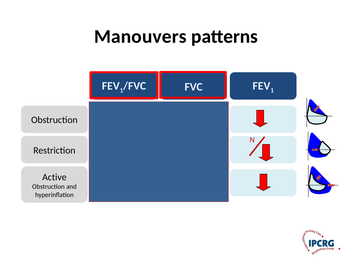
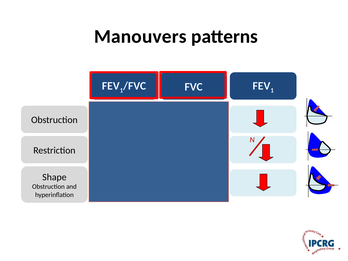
Active: Active -> Shape
